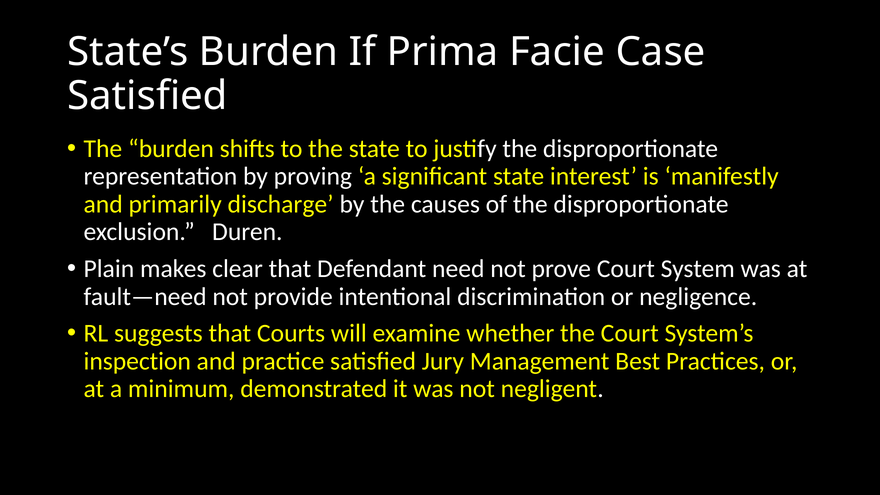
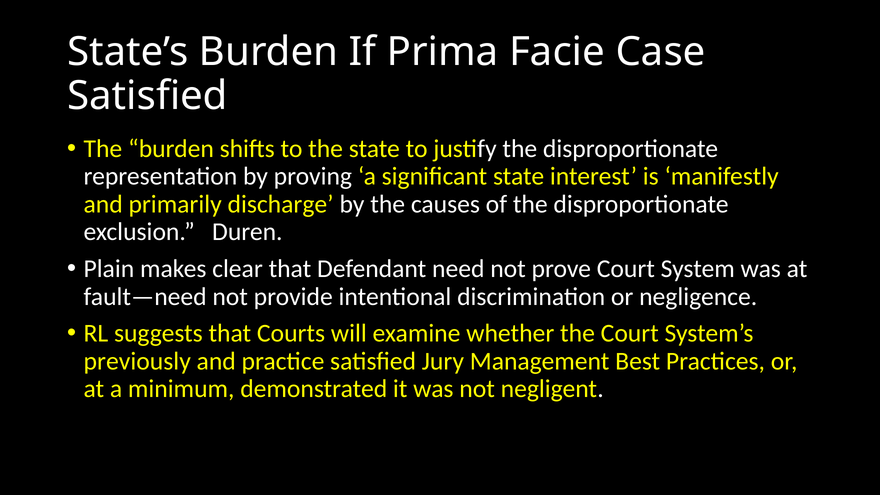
inspection: inspection -> previously
